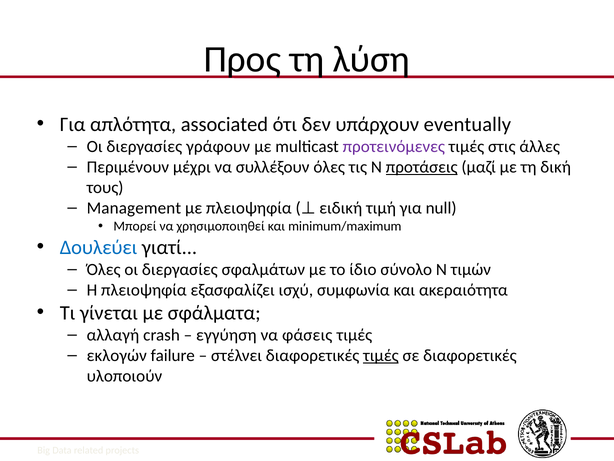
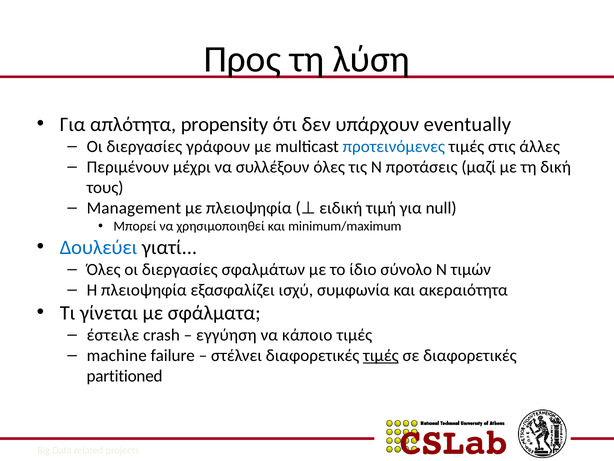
associated: associated -> propensity
προτεινόμενες colour: purple -> blue
προτάσεις underline: present -> none
αλλαγή: αλλαγή -> έστειλε
φάσεις: φάσεις -> κάποιο
εκλογών: εκλογών -> machine
υλοποιούν: υλοποιούν -> partitioned
